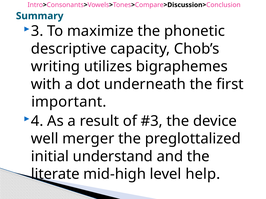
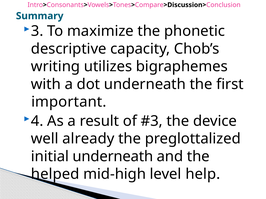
merger: merger -> already
initial understand: understand -> underneath
literate: literate -> helped
